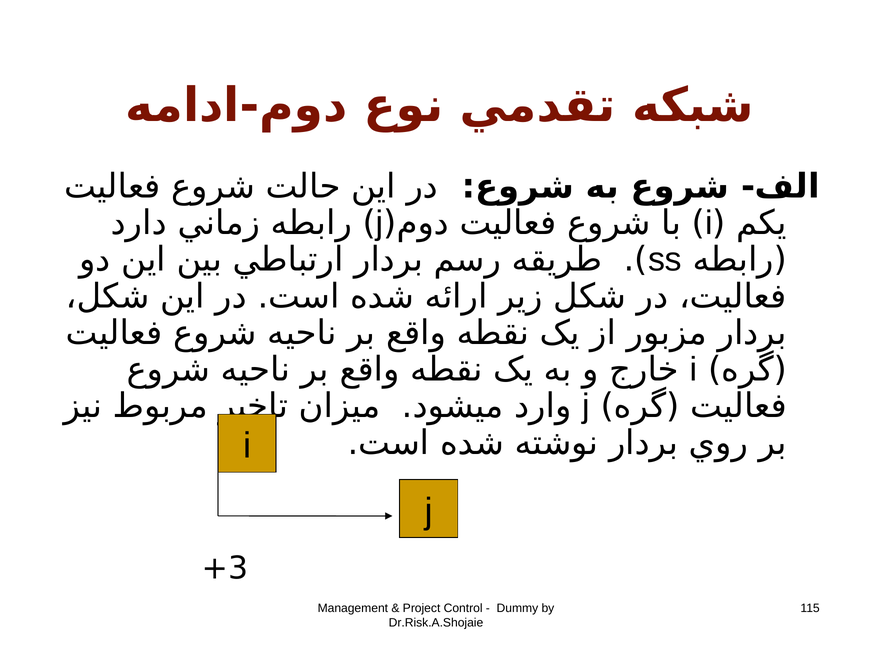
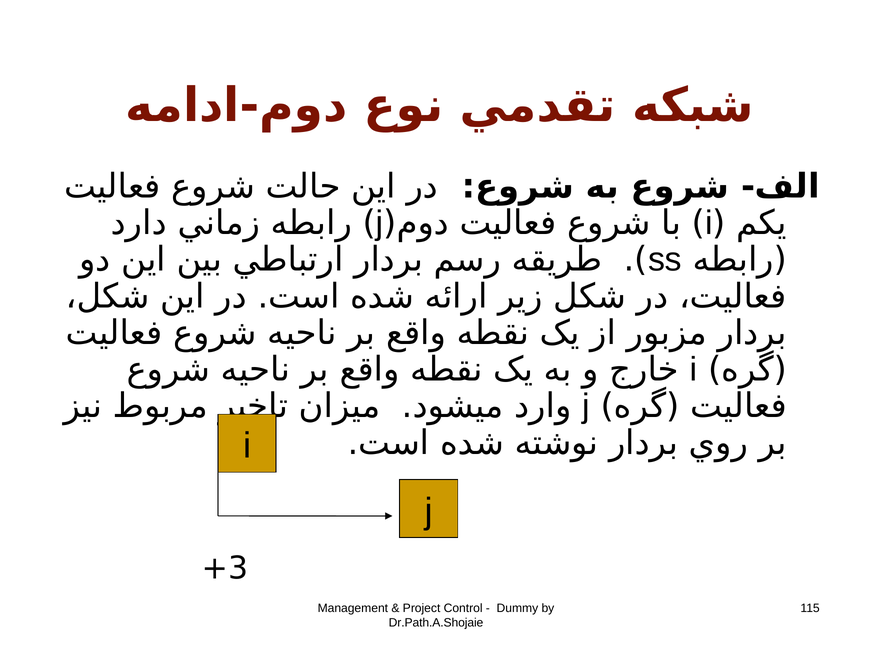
Dr.Risk.A.Shojaie: Dr.Risk.A.Shojaie -> Dr.Path.A.Shojaie
